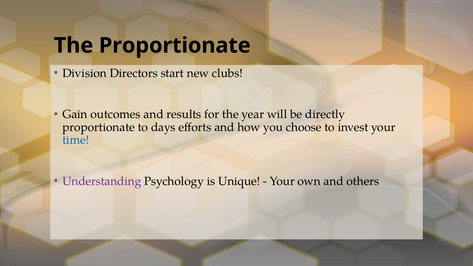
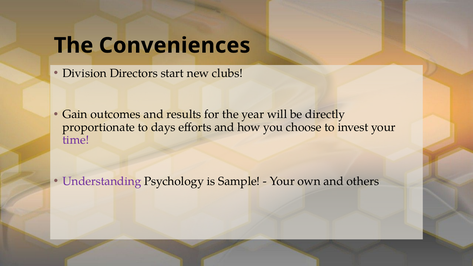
The Proportionate: Proportionate -> Conveniences
time colour: blue -> purple
Unique: Unique -> Sample
